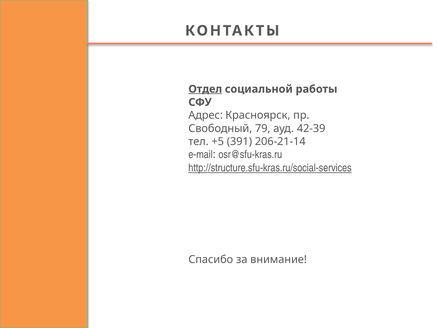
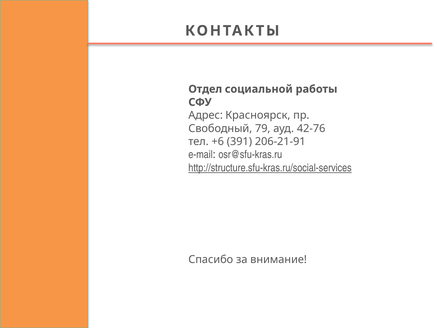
Отдел underline: present -> none
42-39: 42-39 -> 42-76
+5: +5 -> +6
206-21-14: 206-21-14 -> 206-21-91
